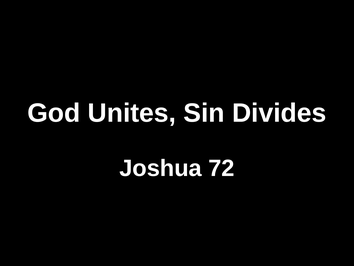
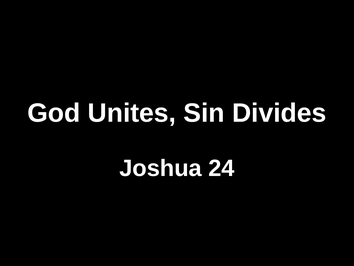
72: 72 -> 24
